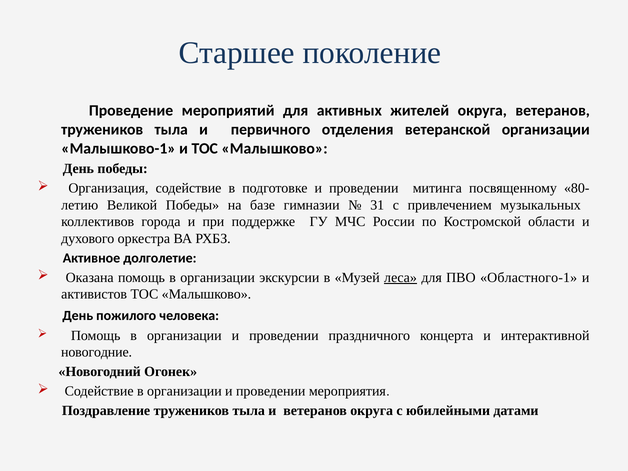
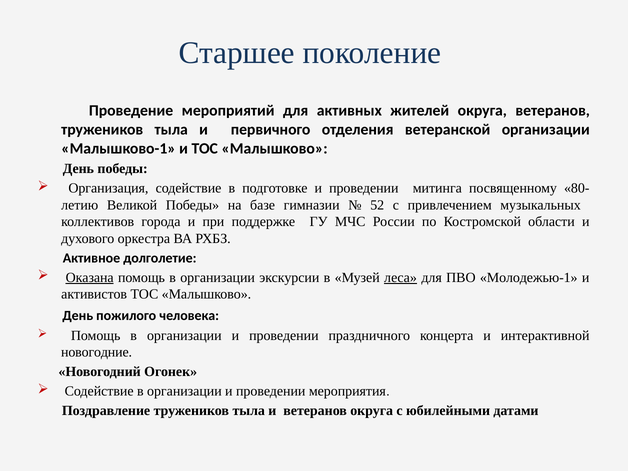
31: 31 -> 52
Оказана underline: none -> present
Областного-1: Областного-1 -> Молодежью-1
